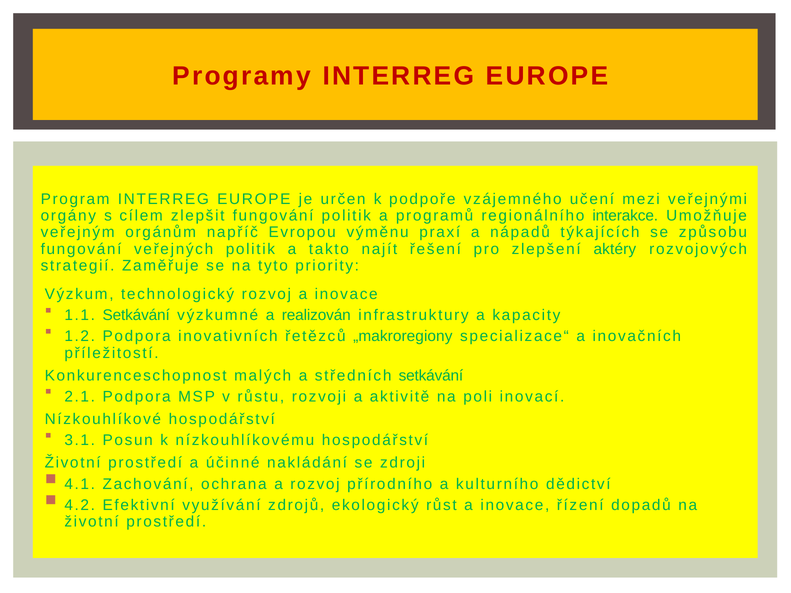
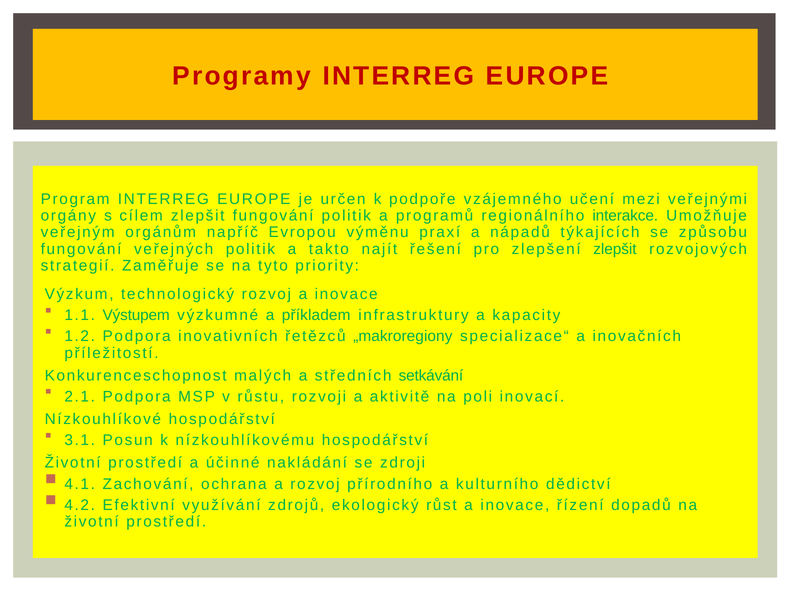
zlepšení aktéry: aktéry -> zlepšit
1.1 Setkávání: Setkávání -> Výstupem
realizován: realizován -> příkladem
